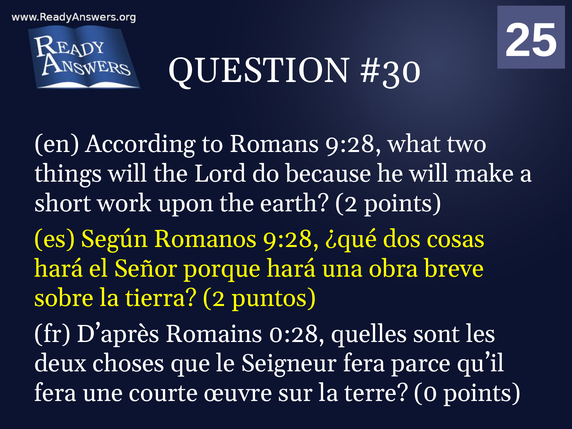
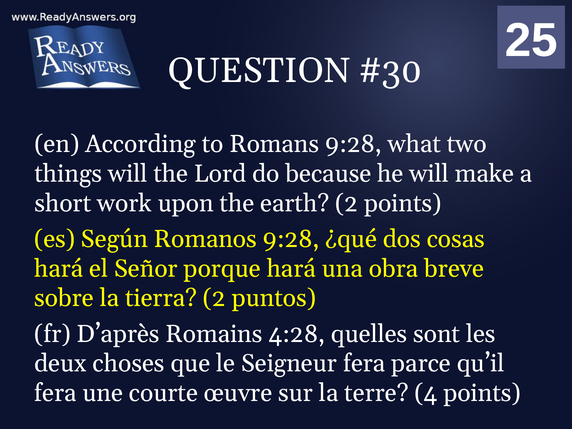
0:28: 0:28 -> 4:28
0: 0 -> 4
